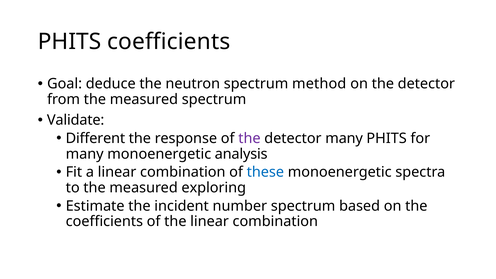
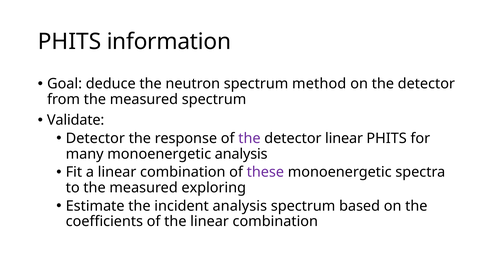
PHITS coefficients: coefficients -> information
Different at (95, 138): Different -> Detector
detector many: many -> linear
these colour: blue -> purple
incident number: number -> analysis
